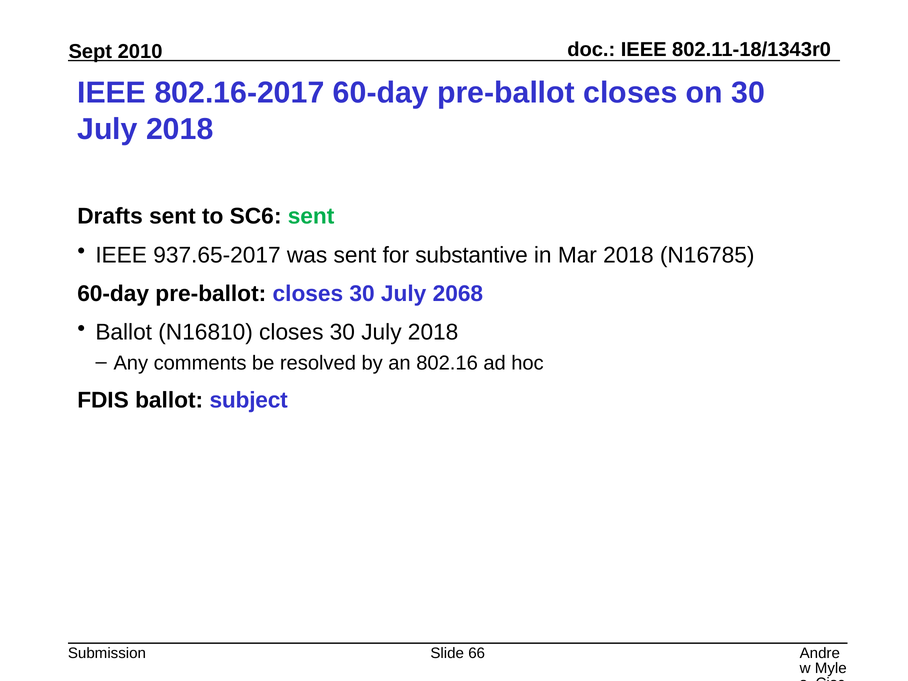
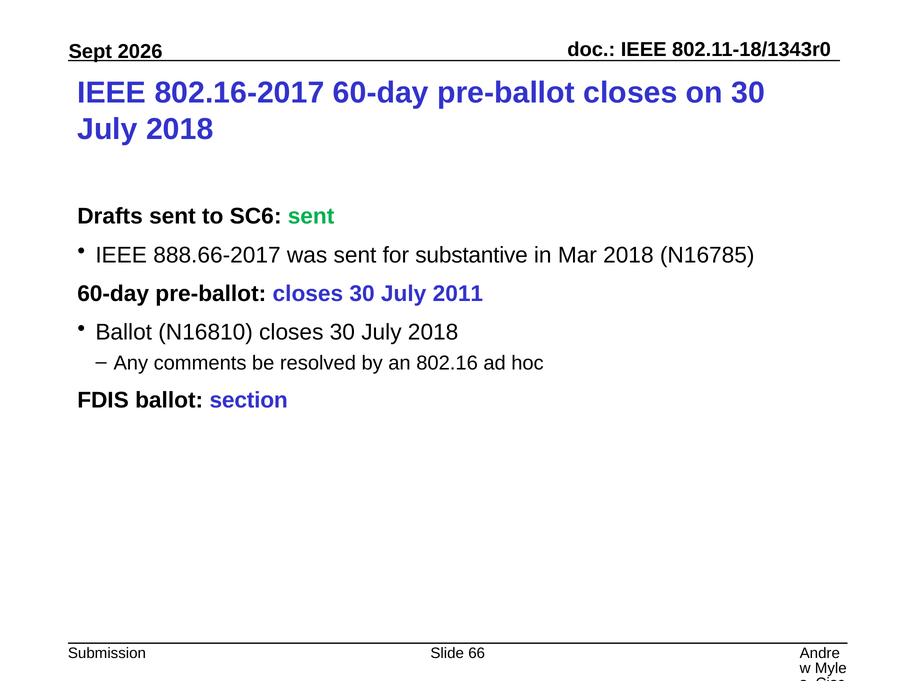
2010: 2010 -> 2026
937.65-2017: 937.65-2017 -> 888.66-2017
2068: 2068 -> 2011
subject: subject -> section
